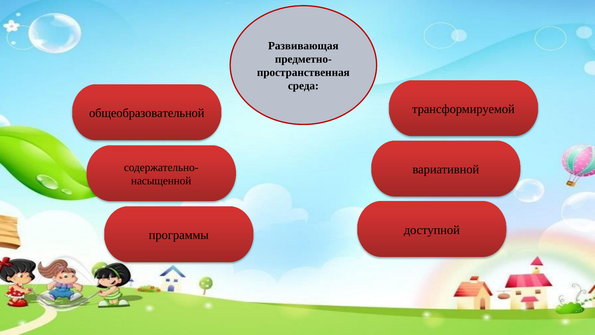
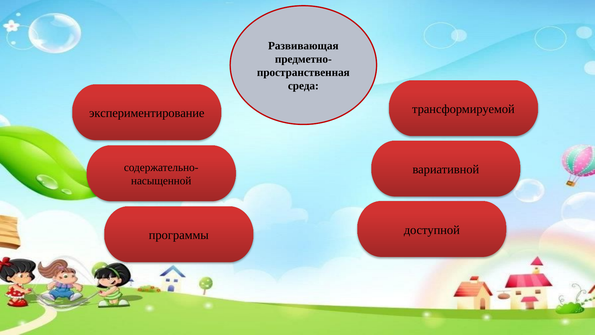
общеобразовательной: общеобразовательной -> экспериментирование
